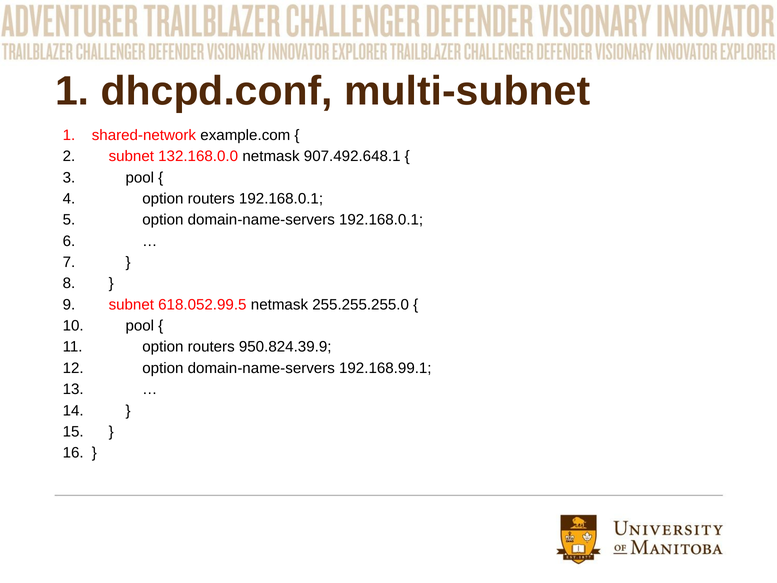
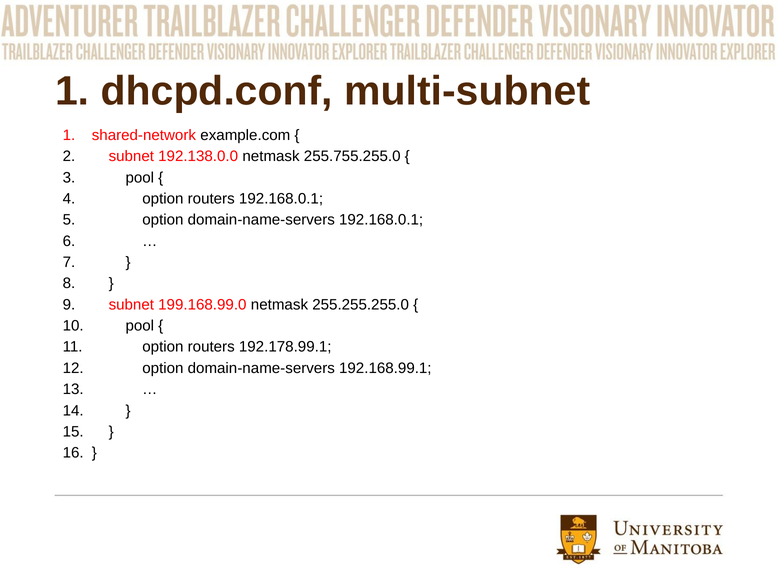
132.168.0.0: 132.168.0.0 -> 192.138.0.0
907.492.648.1: 907.492.648.1 -> 255.755.255.0
618.052.99.5: 618.052.99.5 -> 199.168.99.0
950.824.39.9: 950.824.39.9 -> 192.178.99.1
